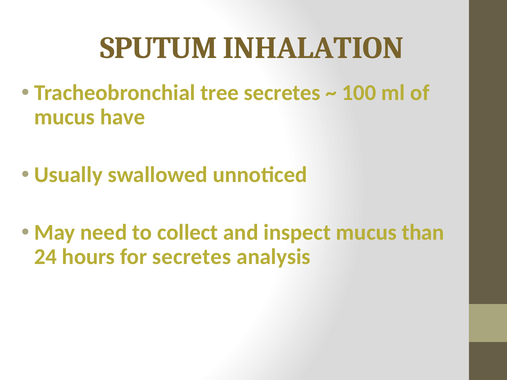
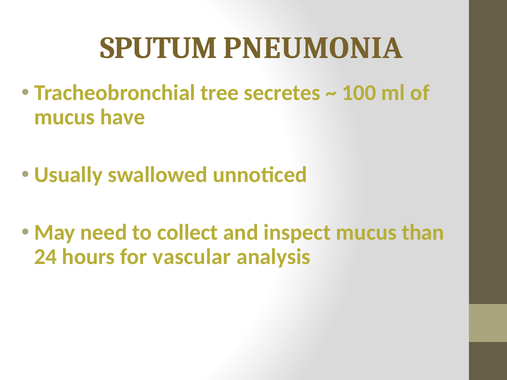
INHALATION: INHALATION -> PNEUMONIA
for secretes: secretes -> vascular
